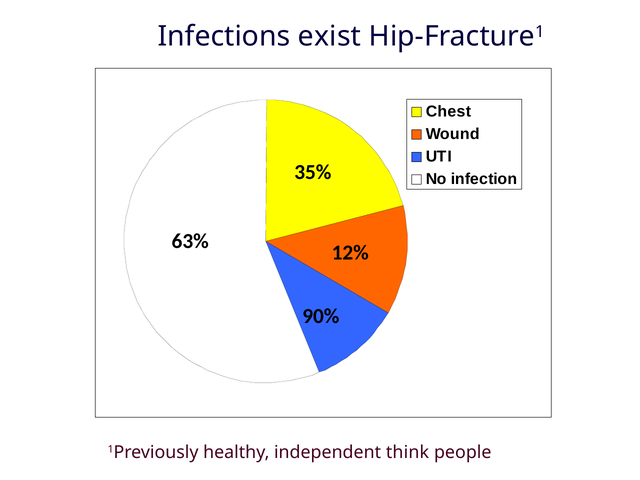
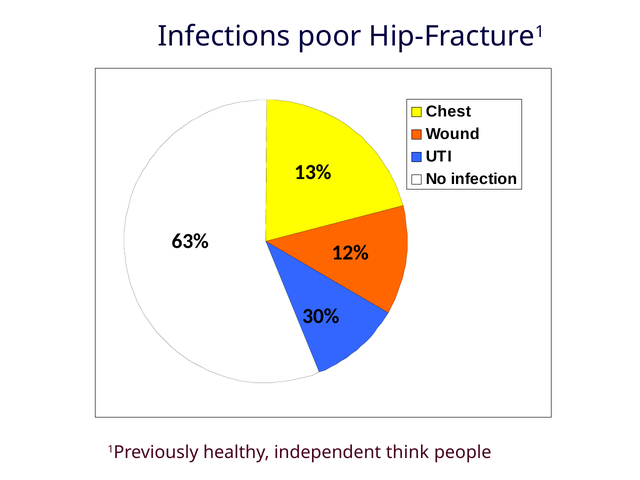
exist: exist -> poor
35%: 35% -> 13%
90%: 90% -> 30%
